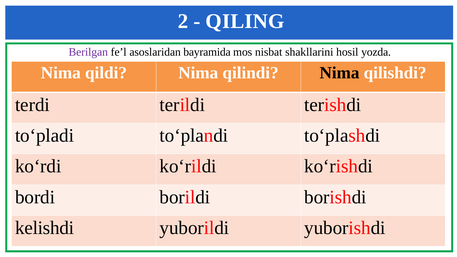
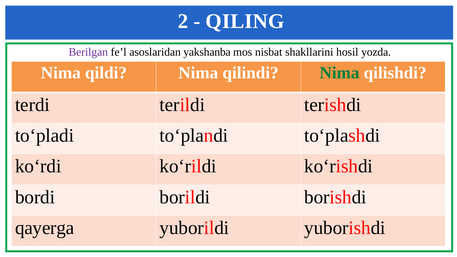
bayramida: bayramida -> yakshanba
Nima at (339, 73) colour: black -> green
kelishdi: kelishdi -> qayerga
